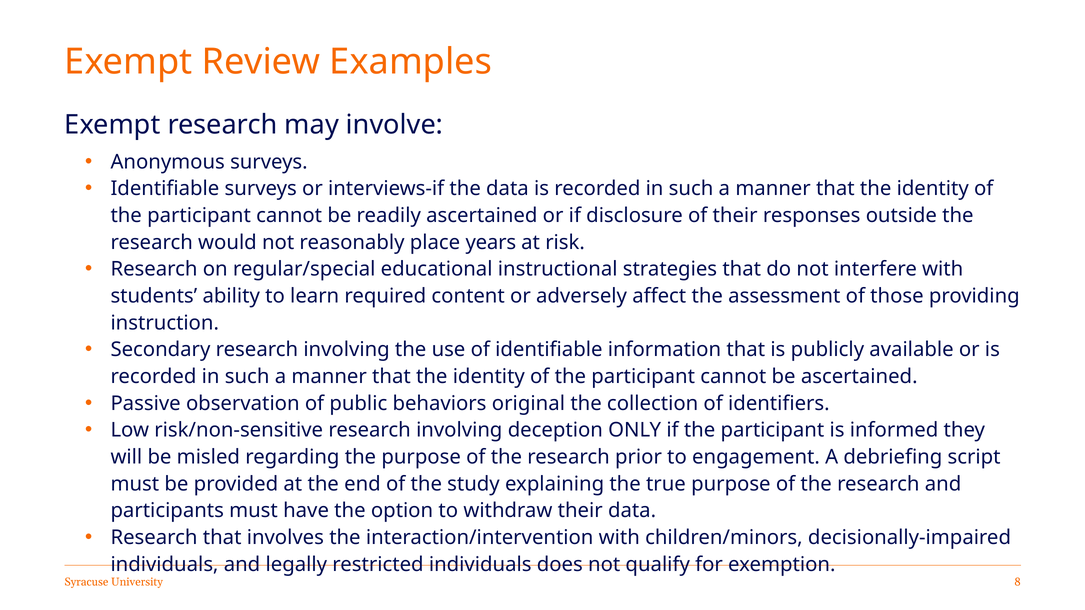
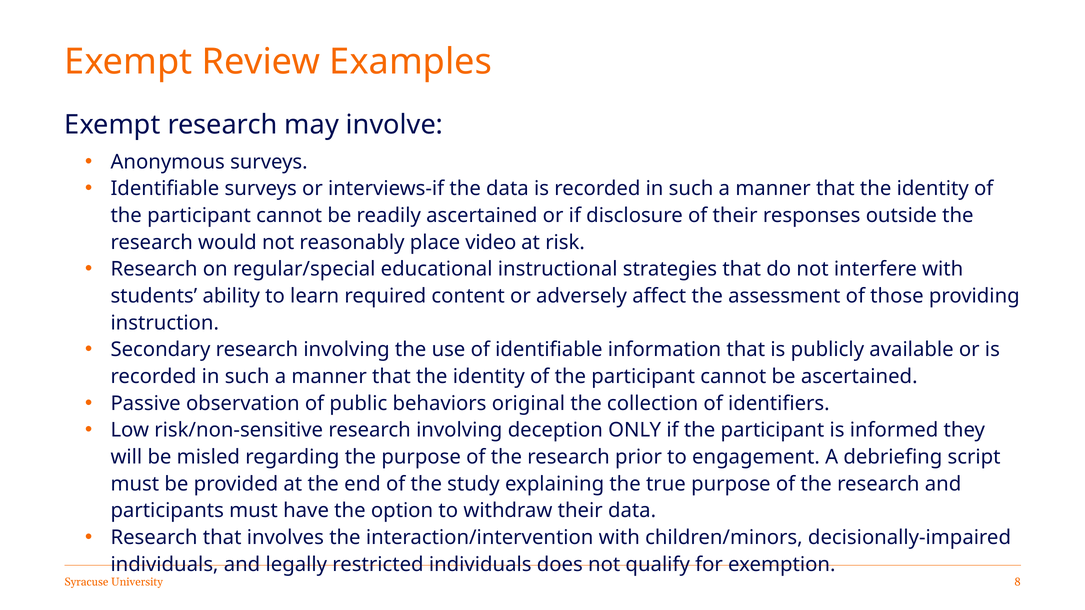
years: years -> video
